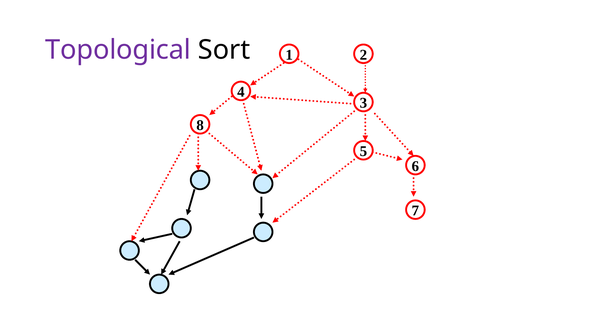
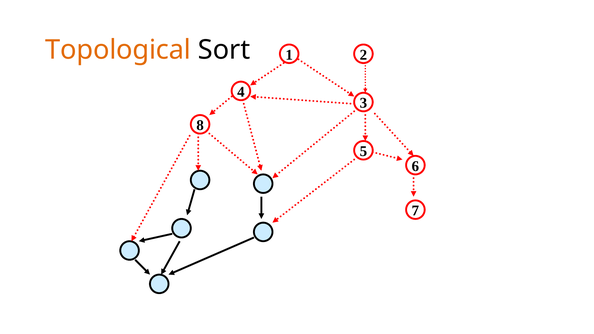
Topological colour: purple -> orange
